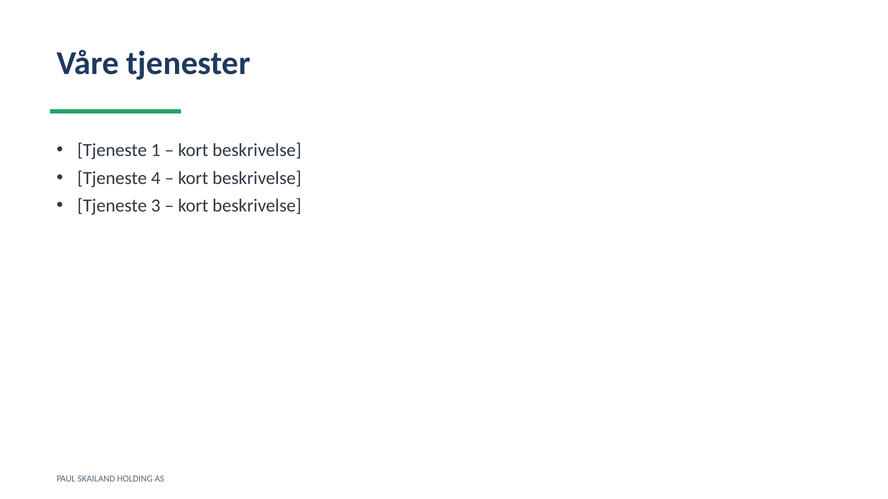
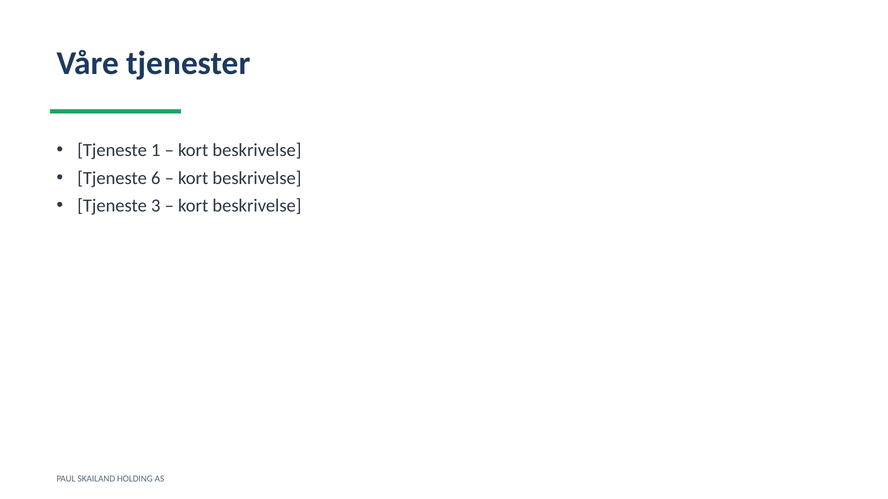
4: 4 -> 6
